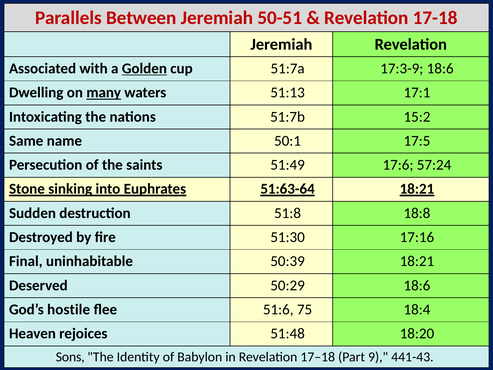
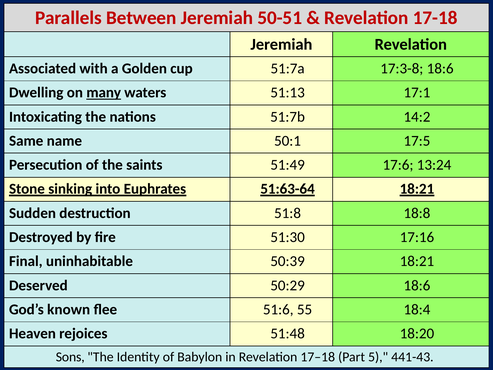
Golden underline: present -> none
17:3-9: 17:3-9 -> 17:3-8
15:2: 15:2 -> 14:2
57:24: 57:24 -> 13:24
hostile: hostile -> known
75: 75 -> 55
9: 9 -> 5
